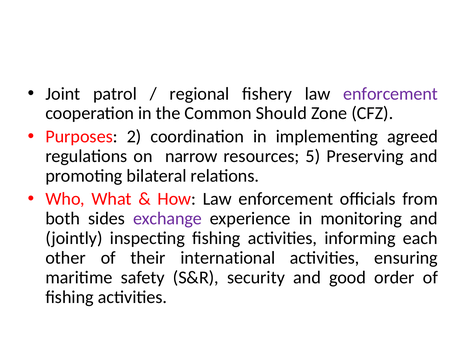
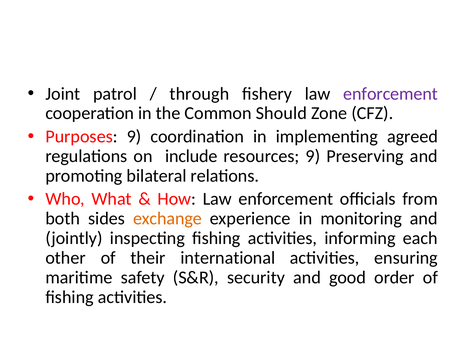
regional: regional -> through
Purposes 2: 2 -> 9
narrow: narrow -> include
resources 5: 5 -> 9
exchange colour: purple -> orange
